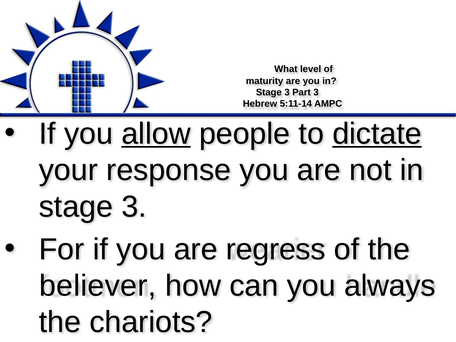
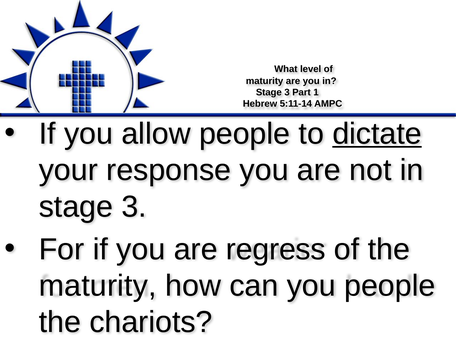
Part 3: 3 -> 1
allow underline: present -> none
believer at (98, 286): believer -> maturity
you always: always -> people
